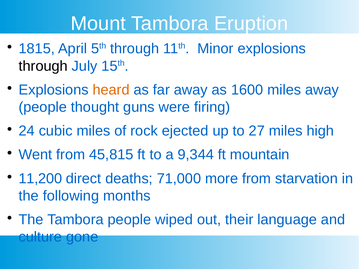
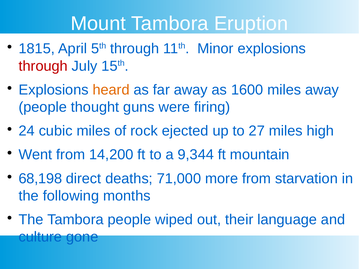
through at (43, 66) colour: black -> red
45,815: 45,815 -> 14,200
11,200: 11,200 -> 68,198
